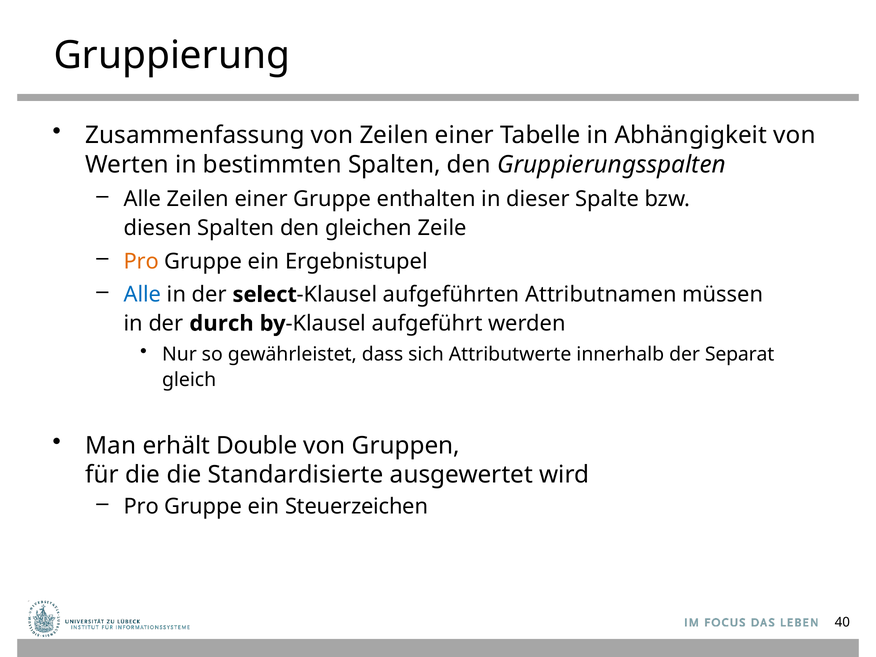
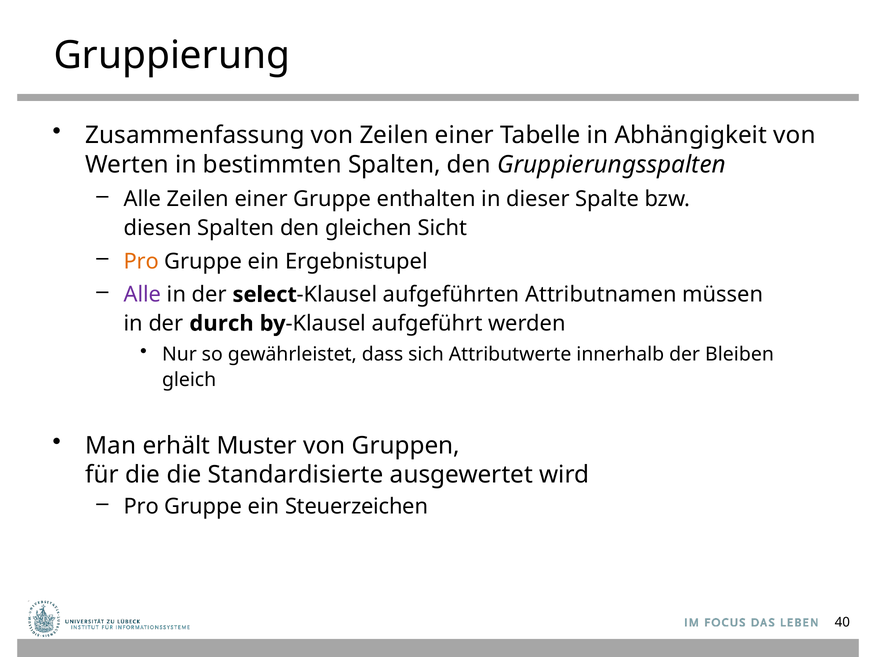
Zeile: Zeile -> Sicht
Alle at (143, 295) colour: blue -> purple
Separat: Separat -> Bleiben
Double: Double -> Muster
